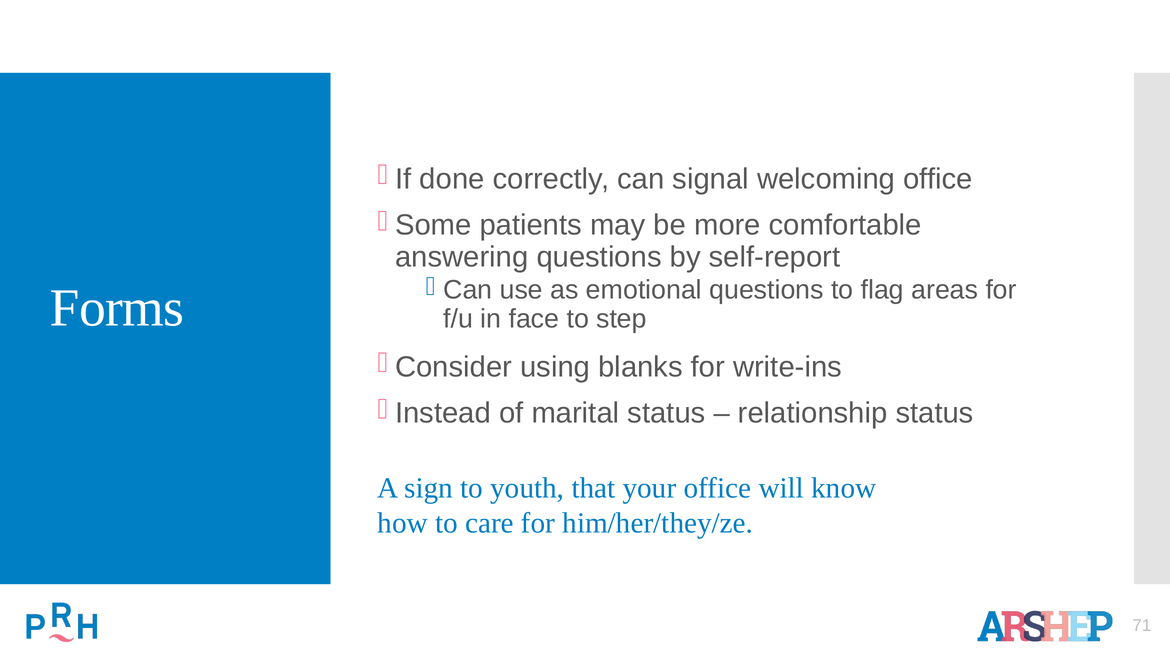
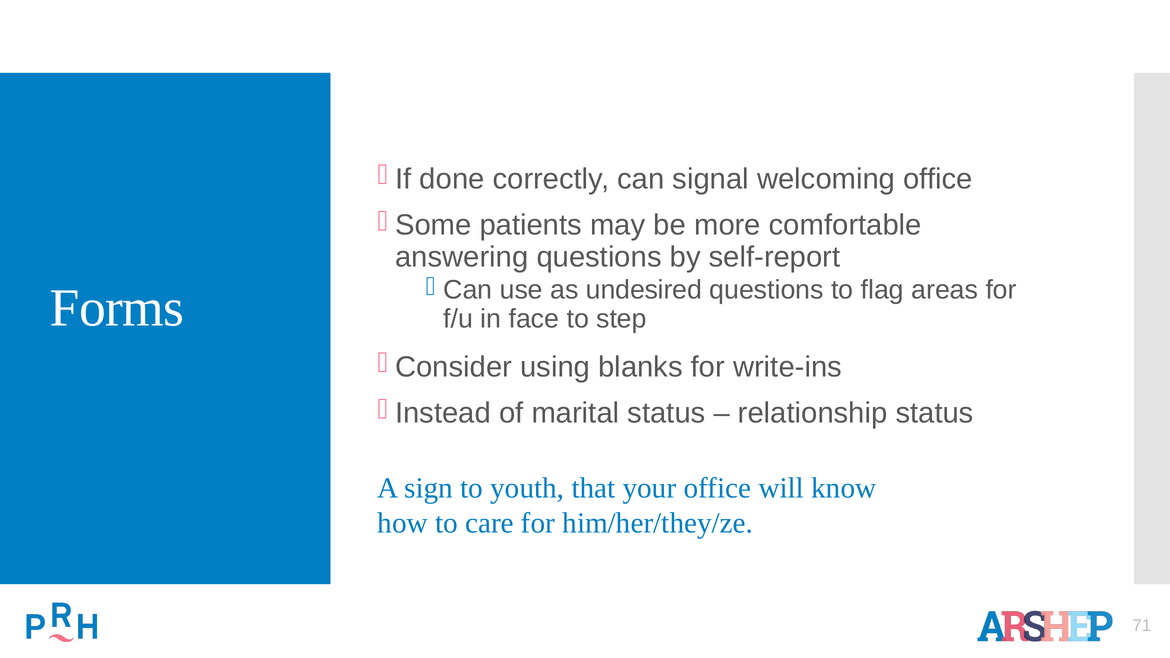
emotional: emotional -> undesired
